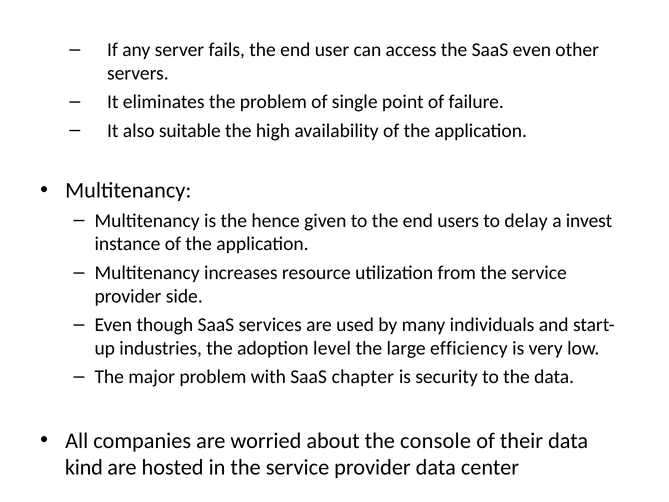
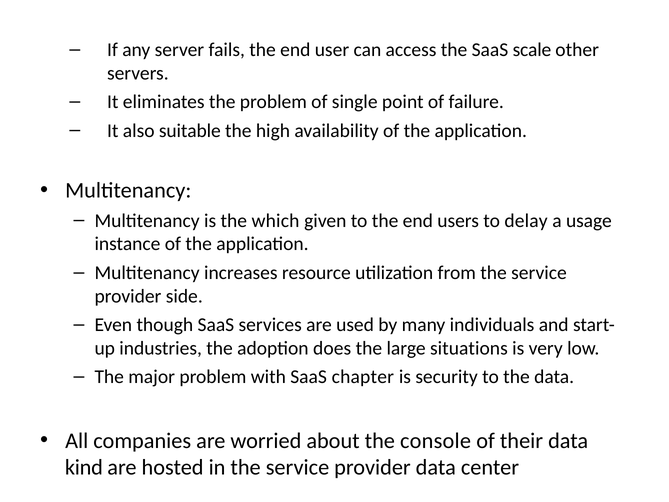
SaaS even: even -> scale
hence: hence -> which
invest: invest -> usage
level: level -> does
efficiency: efficiency -> situations
